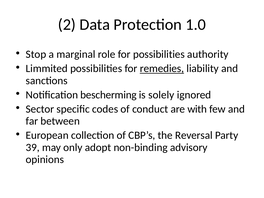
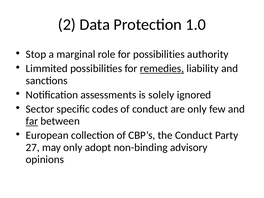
bescherming: bescherming -> assessments
are with: with -> only
far underline: none -> present
the Reversal: Reversal -> Conduct
39: 39 -> 27
